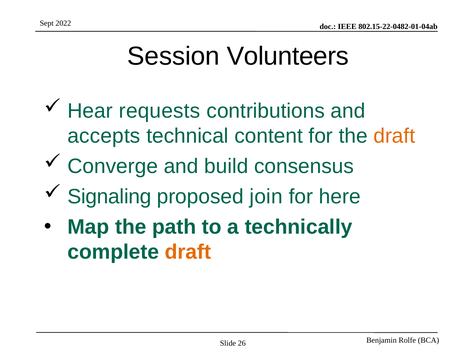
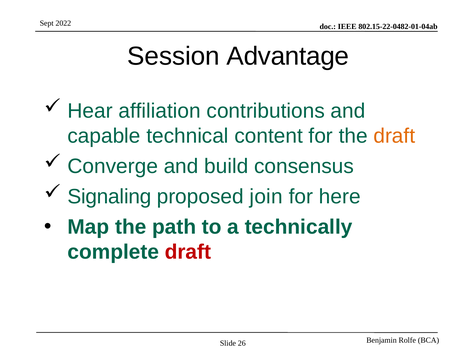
Volunteers: Volunteers -> Advantage
requests: requests -> affiliation
accepts: accepts -> capable
draft at (188, 252) colour: orange -> red
